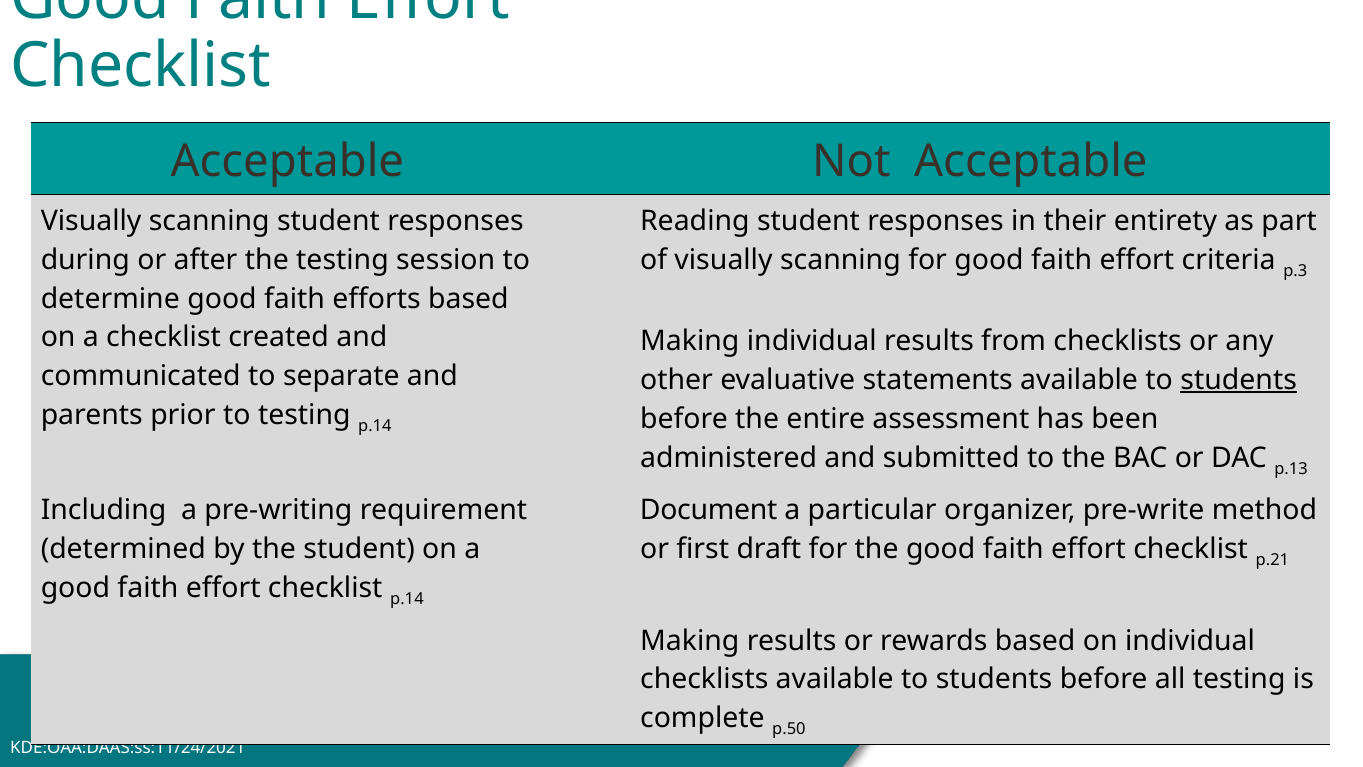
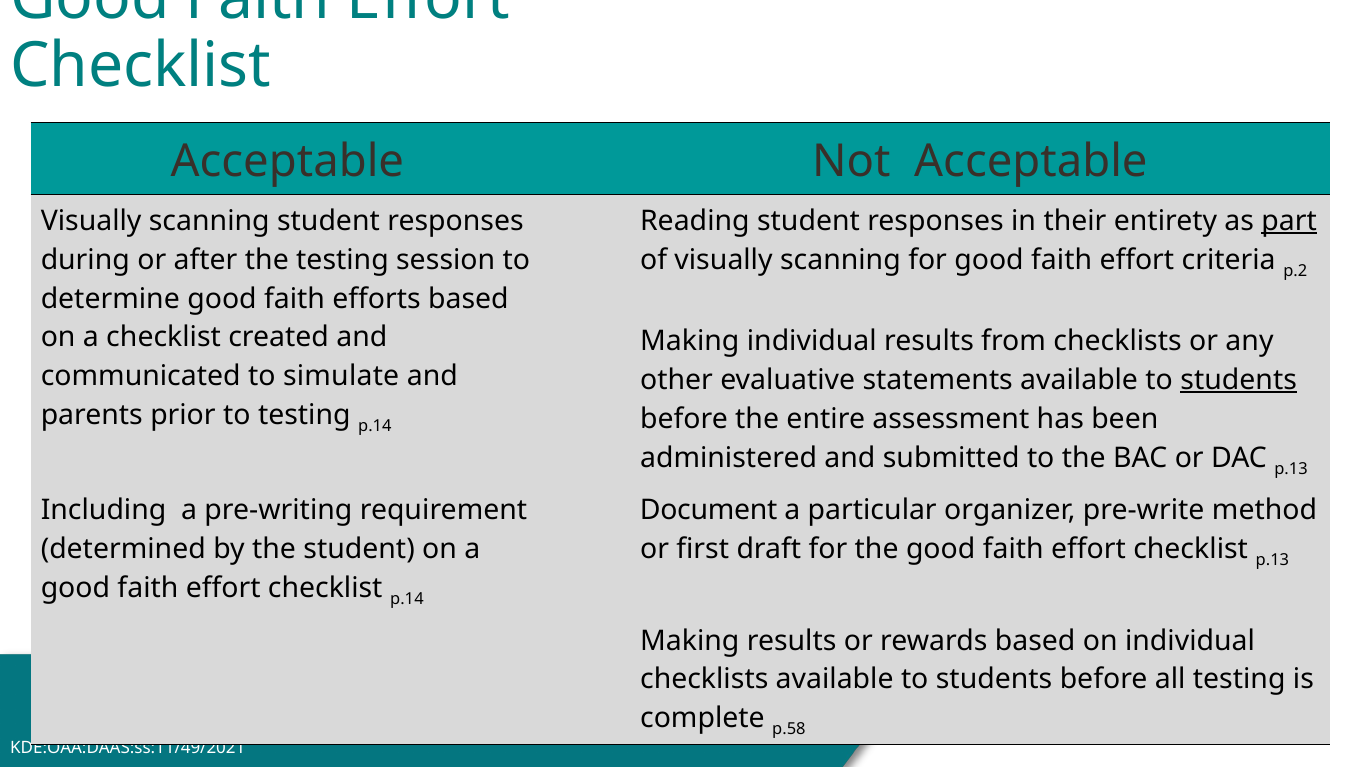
part underline: none -> present
p.3: p.3 -> p.2
separate: separate -> simulate
checklist p.21: p.21 -> p.13
p.50: p.50 -> p.58
KDE:OAA:DAAS:ss:11/24/2021: KDE:OAA:DAAS:ss:11/24/2021 -> KDE:OAA:DAAS:ss:11/49/2021
